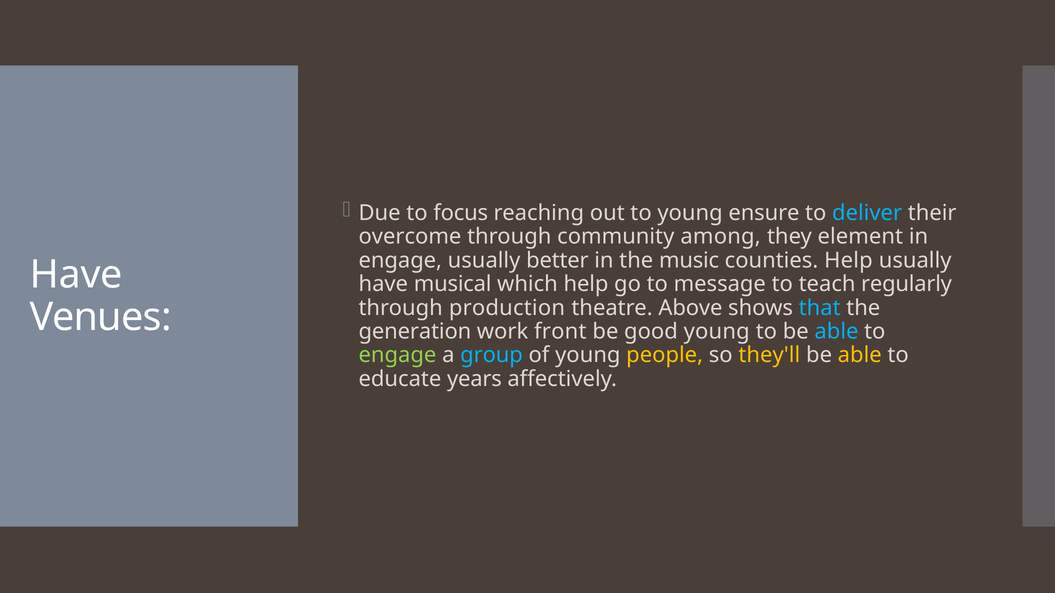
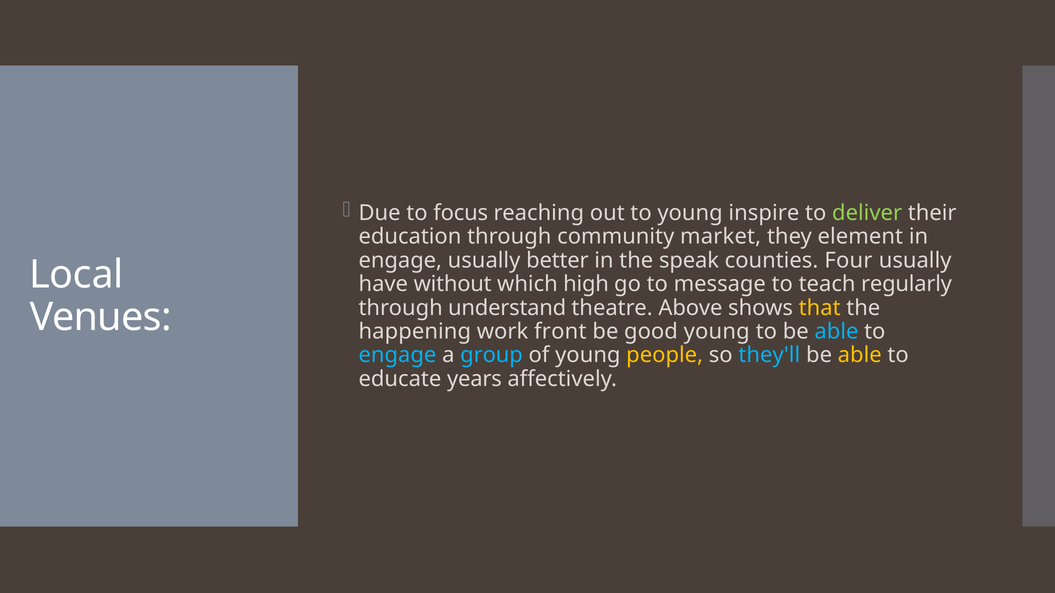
ensure: ensure -> inspire
deliver colour: light blue -> light green
overcome: overcome -> education
among: among -> market
music: music -> speak
counties Help: Help -> Four
Have at (76, 275): Have -> Local
musical: musical -> without
which help: help -> high
production: production -> understand
that colour: light blue -> yellow
generation: generation -> happening
engage at (397, 355) colour: light green -> light blue
they'll colour: yellow -> light blue
